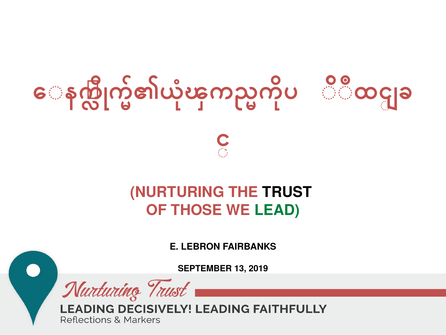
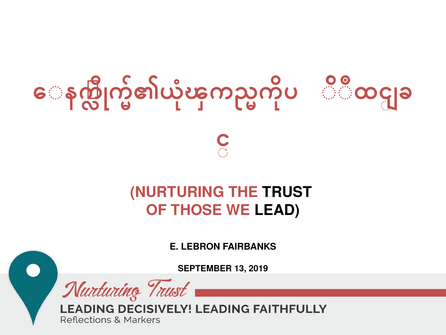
LEAD colour: green -> black
